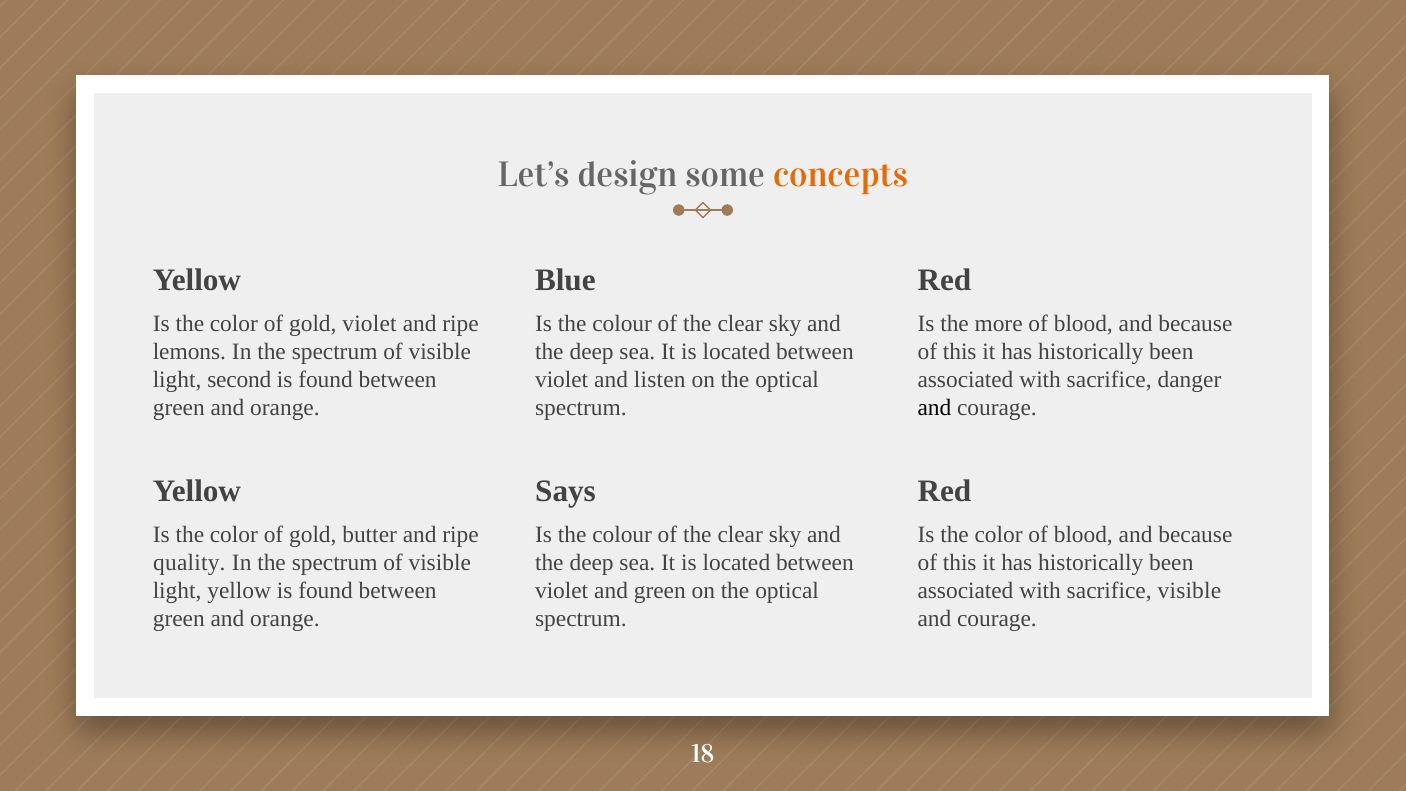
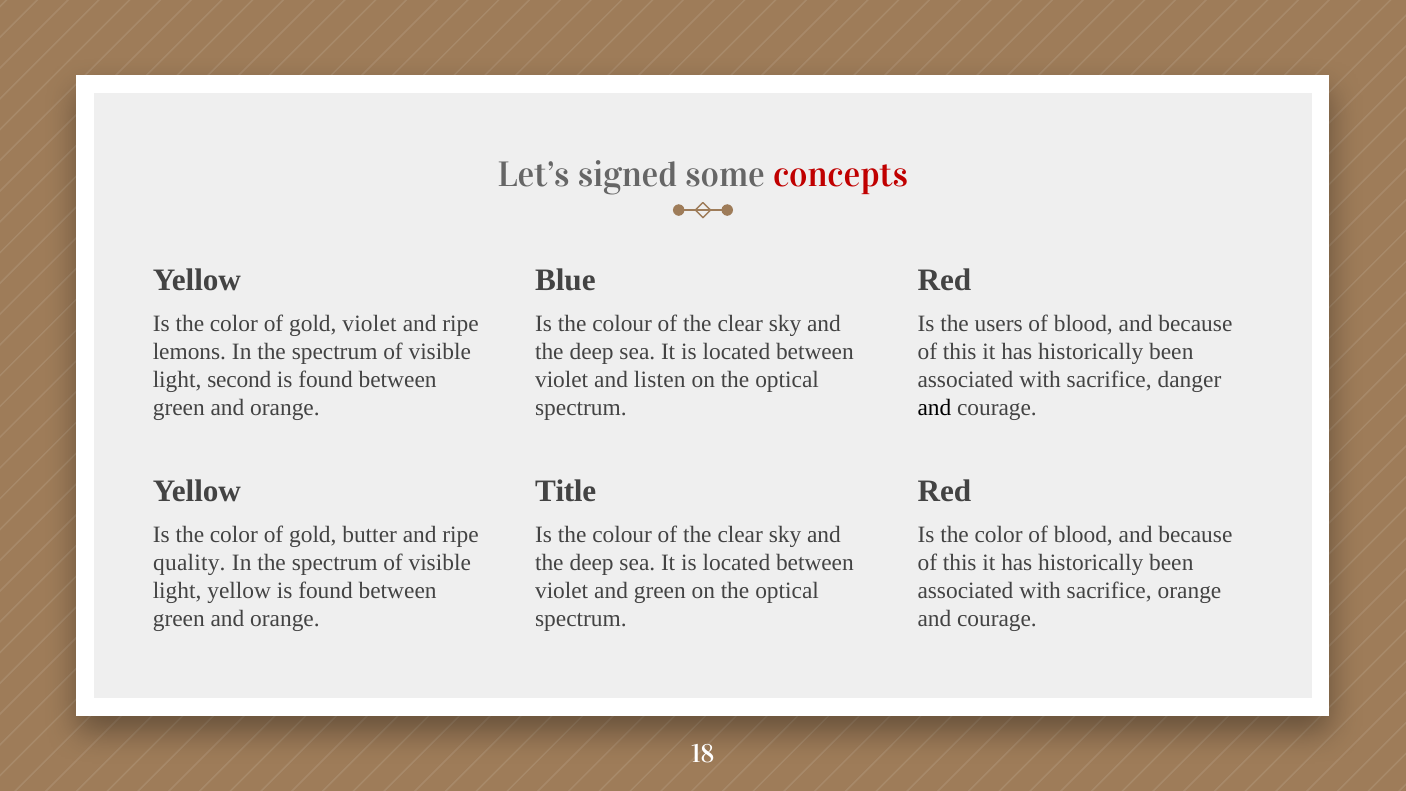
design: design -> signed
concepts colour: orange -> red
more: more -> users
Says: Says -> Title
sacrifice visible: visible -> orange
